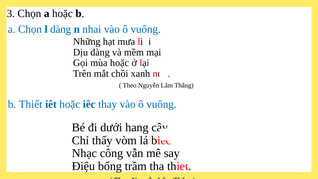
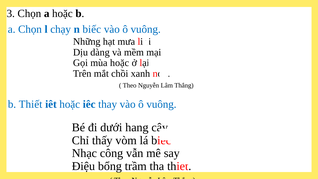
l dàng: dàng -> chạy
n nhai: nhai -> biếc
